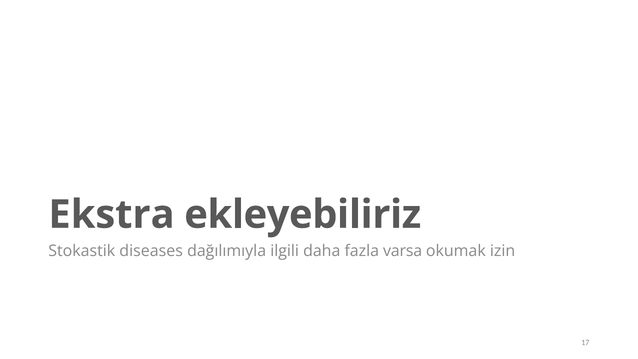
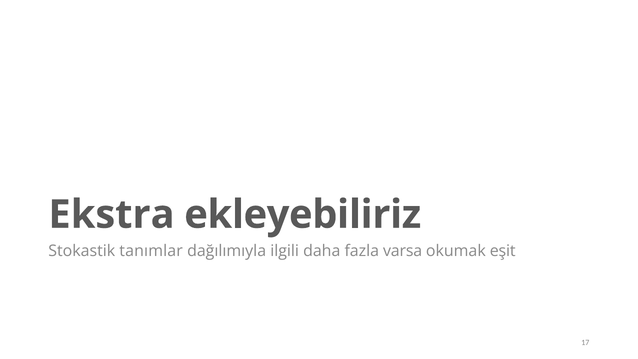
diseases: diseases -> tanımlar
izin: izin -> eşit
